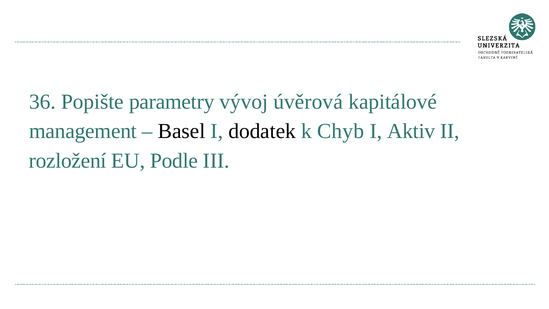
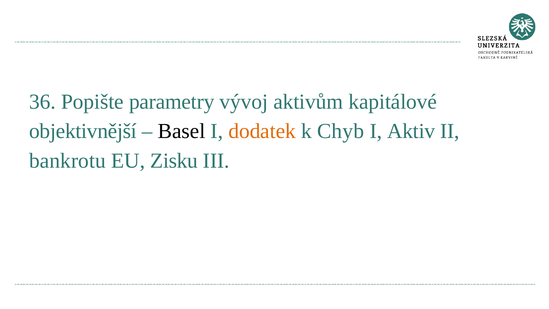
úvěrová: úvěrová -> aktivům
management: management -> objektivnější
dodatek colour: black -> orange
rozložení: rozložení -> bankrotu
Podle: Podle -> Zisku
